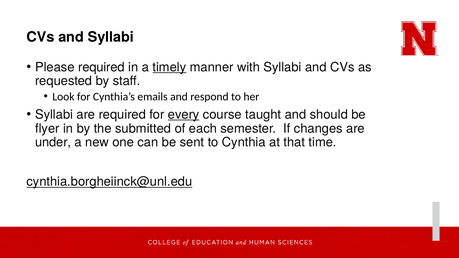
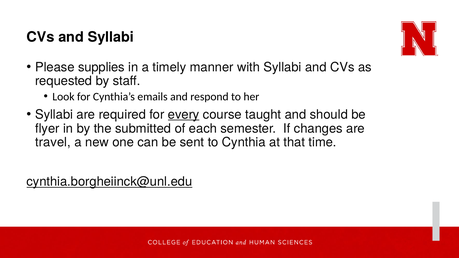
Please required: required -> supplies
timely underline: present -> none
under: under -> travel
